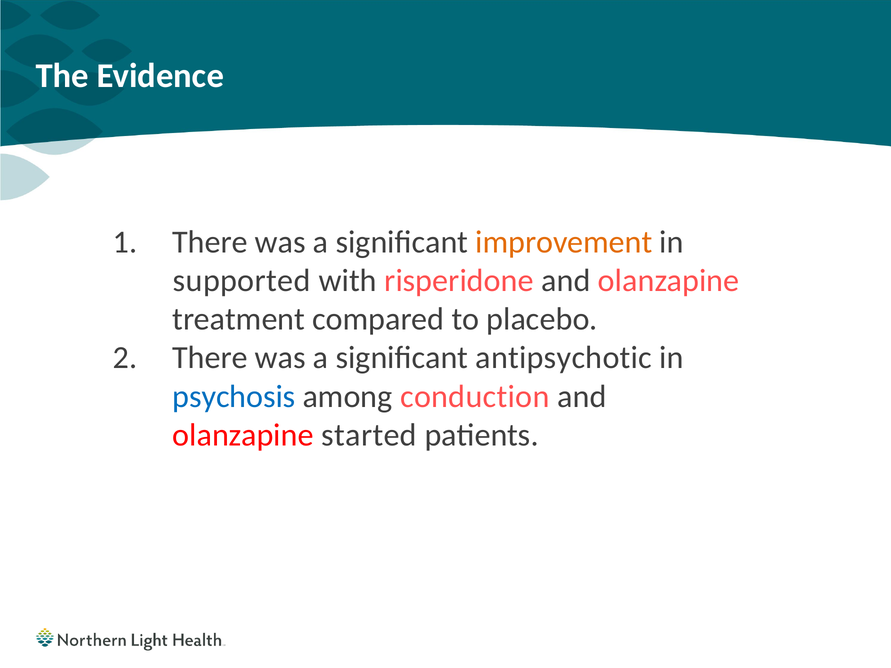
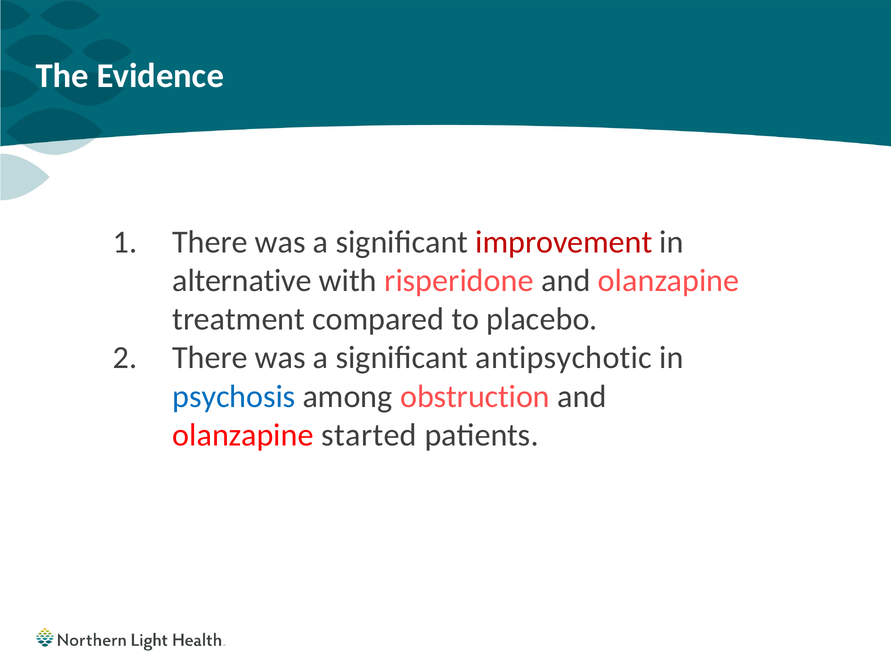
improvement colour: orange -> red
supported: supported -> alternative
conduction: conduction -> obstruction
